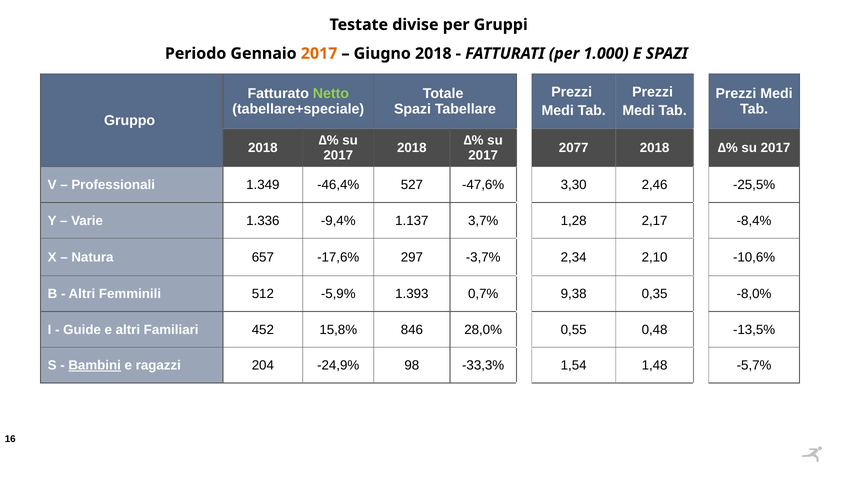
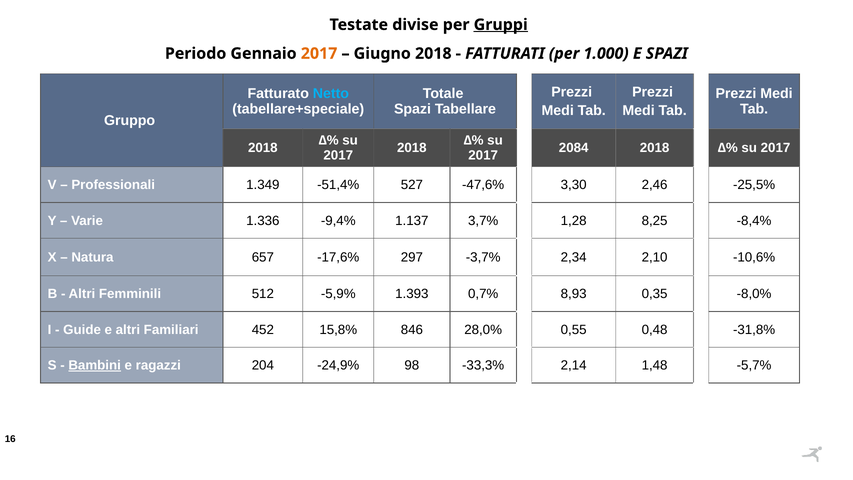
Gruppi underline: none -> present
Netto colour: light green -> light blue
2077: 2077 -> 2084
-46,4%: -46,4% -> -51,4%
2,17: 2,17 -> 8,25
9,38: 9,38 -> 8,93
-13,5%: -13,5% -> -31,8%
1,54: 1,54 -> 2,14
